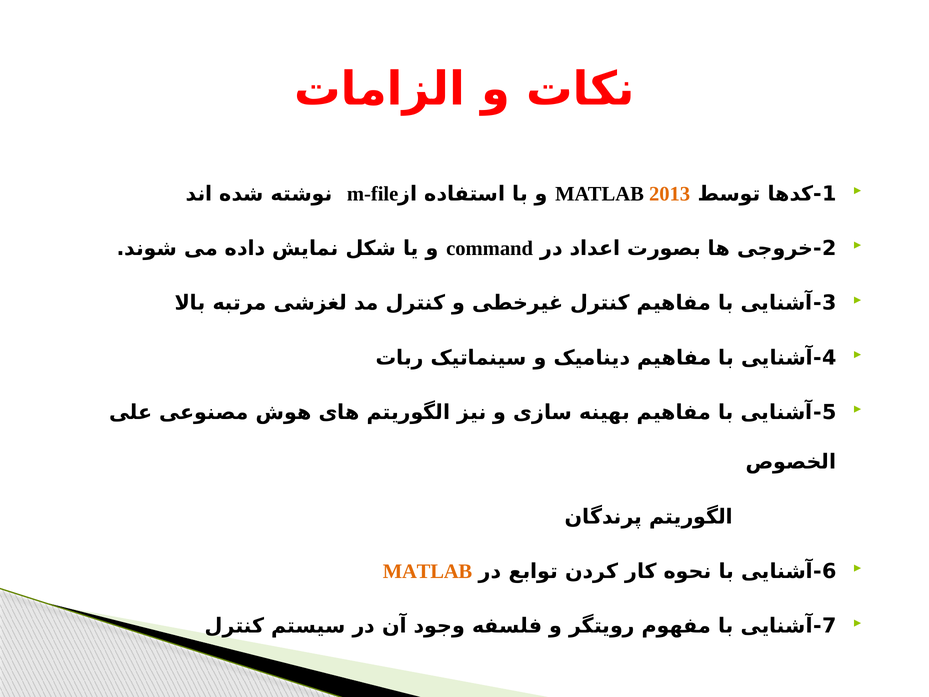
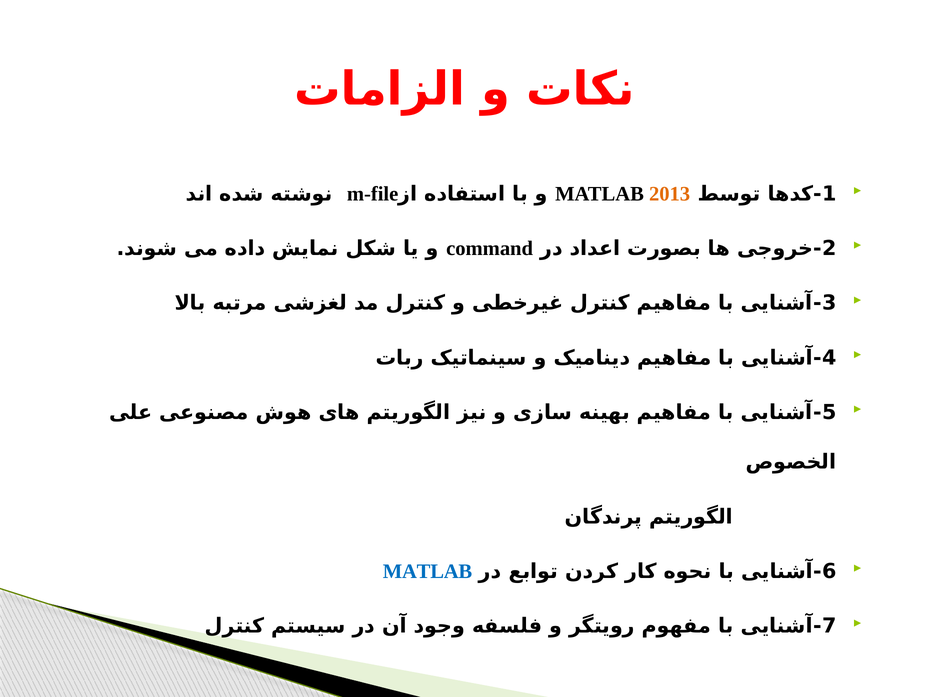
MATLAB at (428, 571) colour: orange -> blue
